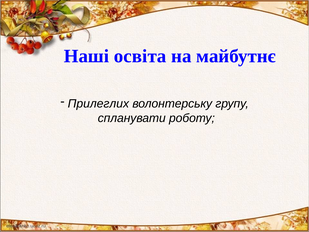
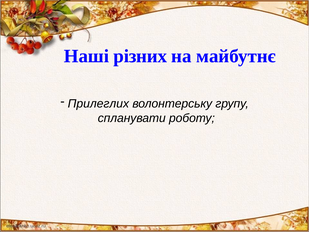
освіта: освіта -> різних
